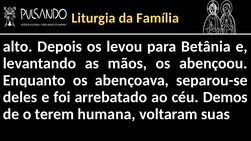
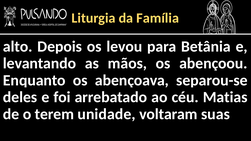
Demos: Demos -> Matias
humana: humana -> unidade
